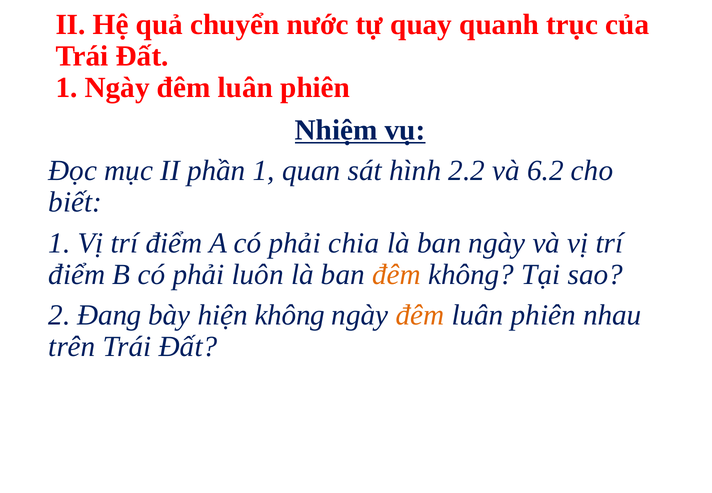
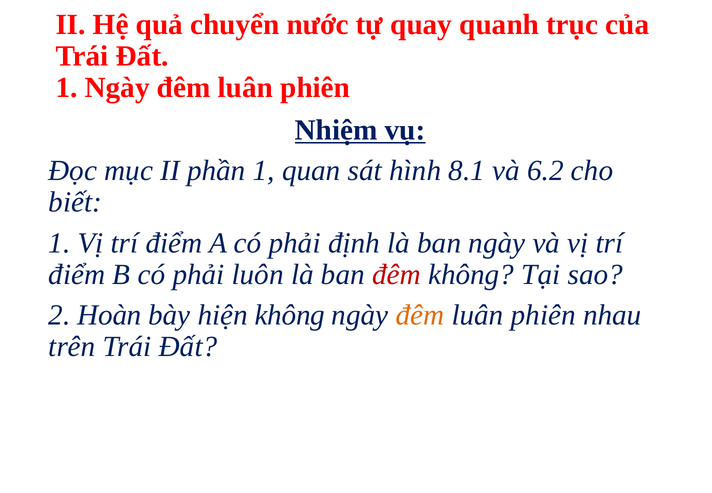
2.2: 2.2 -> 8.1
chia: chia -> định
đêm at (396, 275) colour: orange -> red
Đang: Đang -> Hoàn
